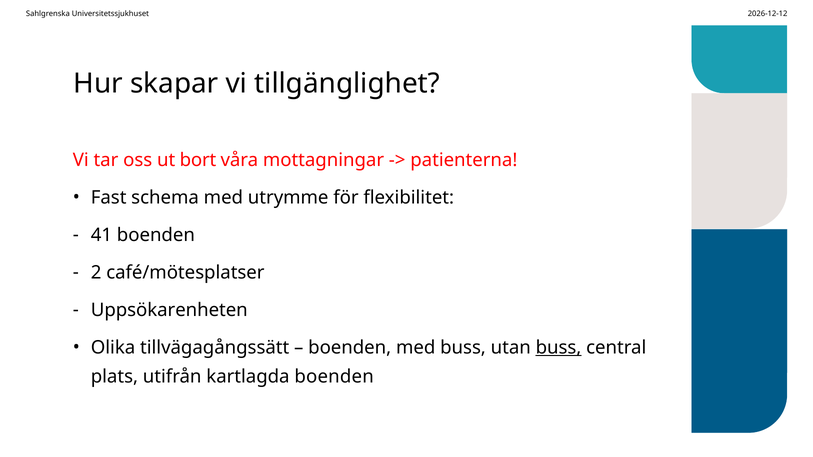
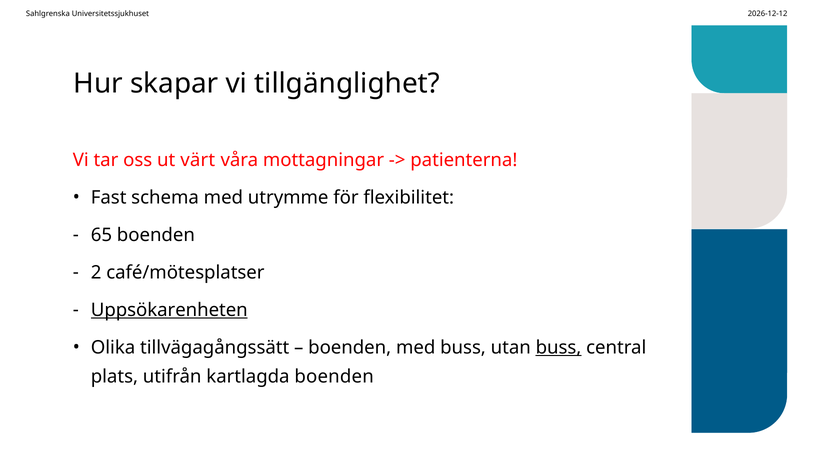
bort: bort -> värt
41: 41 -> 65
Uppsökarenheten underline: none -> present
